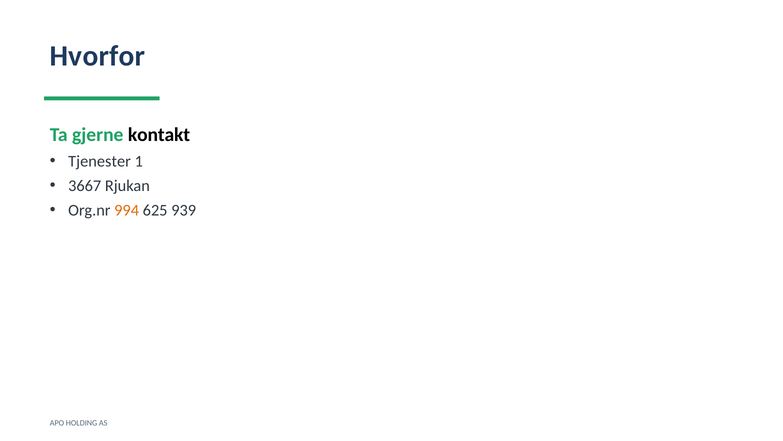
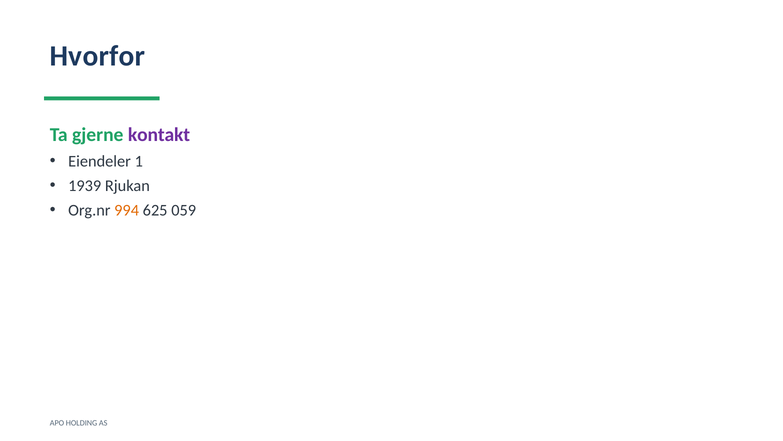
kontakt colour: black -> purple
Tjenester: Tjenester -> Eiendeler
3667: 3667 -> 1939
939: 939 -> 059
